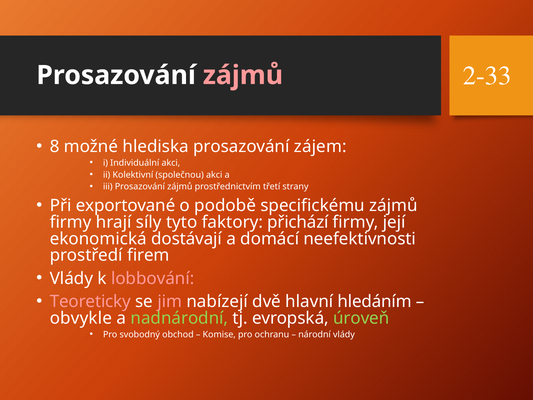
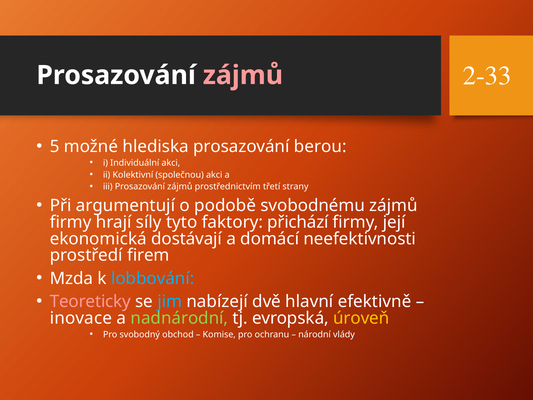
8: 8 -> 5
zájem: zájem -> berou
exportované: exportované -> argumentují
specifickému: specifickému -> svobodnému
Vlády at (71, 278): Vlády -> Mzda
lobbování colour: pink -> light blue
jim colour: pink -> light blue
hledáním: hledáním -> efektivně
obvykle: obvykle -> inovace
úroveň colour: light green -> yellow
